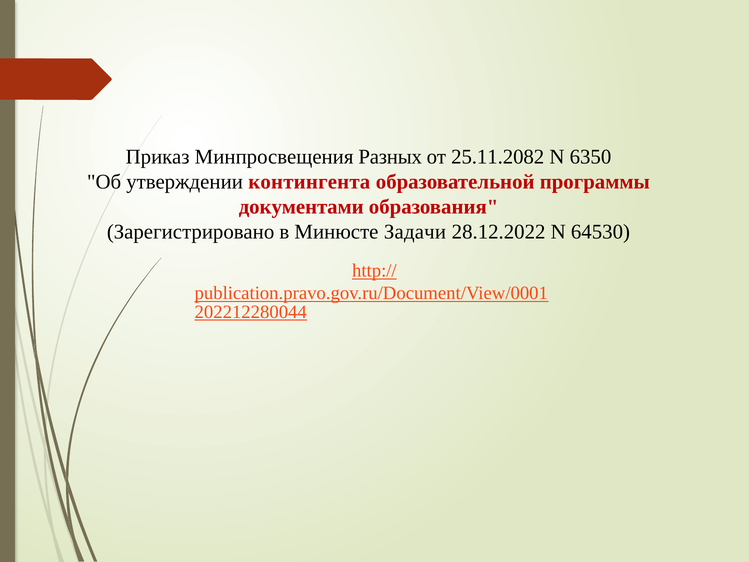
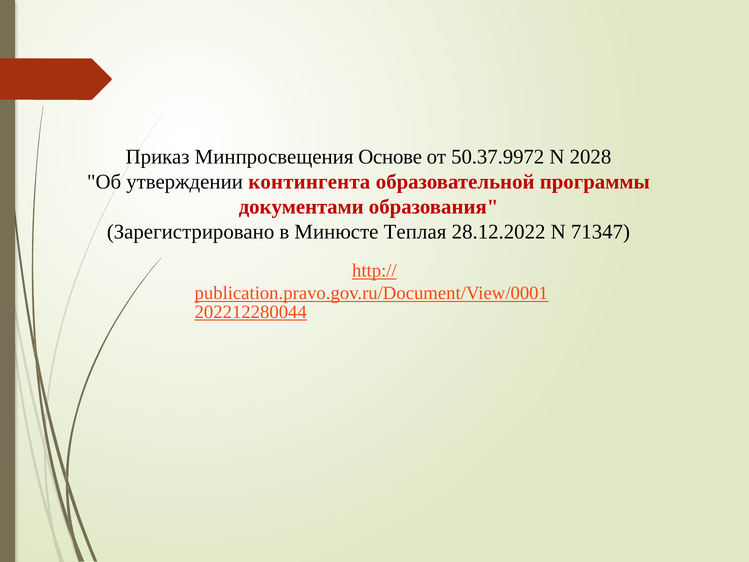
Разных: Разных -> Основе
25.11.2082: 25.11.2082 -> 50.37.9972
6350: 6350 -> 2028
Задачи: Задачи -> Теплая
64530: 64530 -> 71347
